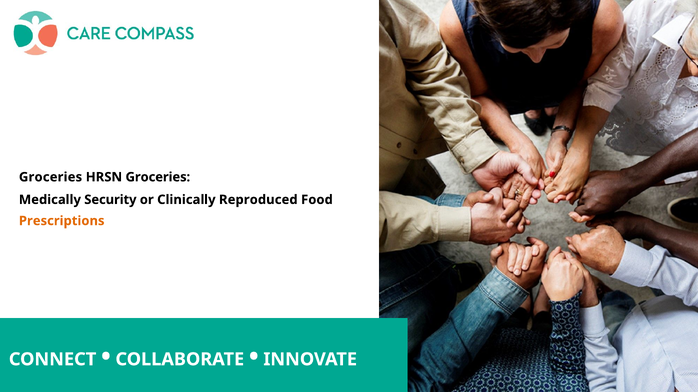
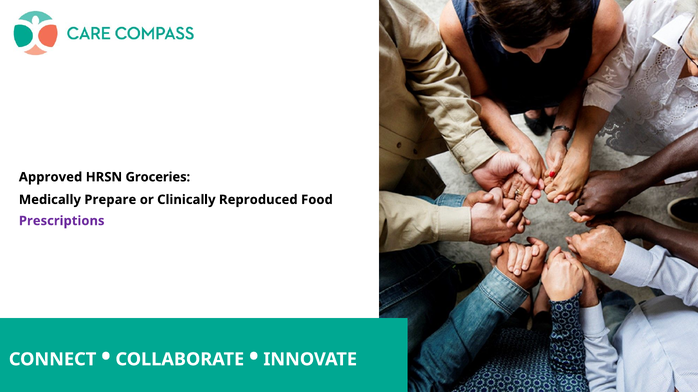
Groceries at (51, 177): Groceries -> Approved
Security: Security -> Prepare
Prescriptions colour: orange -> purple
